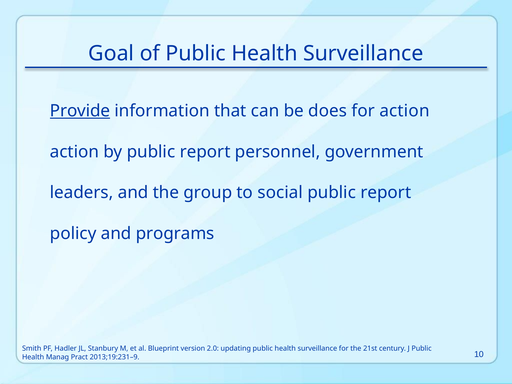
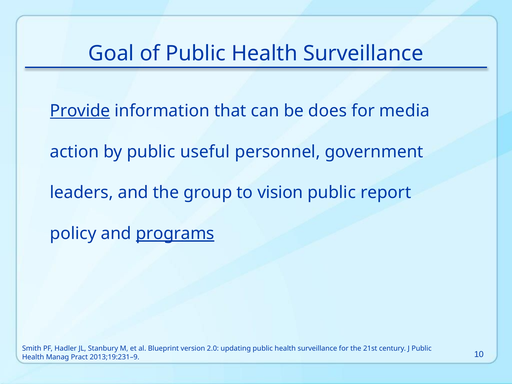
for action: action -> media
by public report: report -> useful
social: social -> vision
programs underline: none -> present
